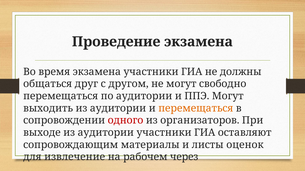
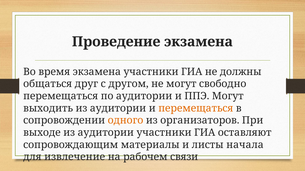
одного colour: red -> orange
оценок: оценок -> начала
через: через -> связи
